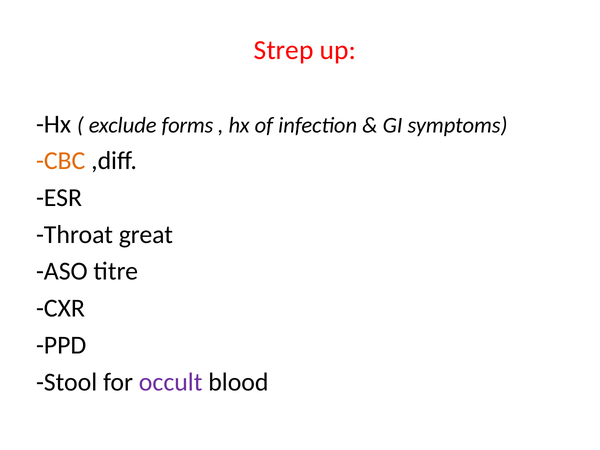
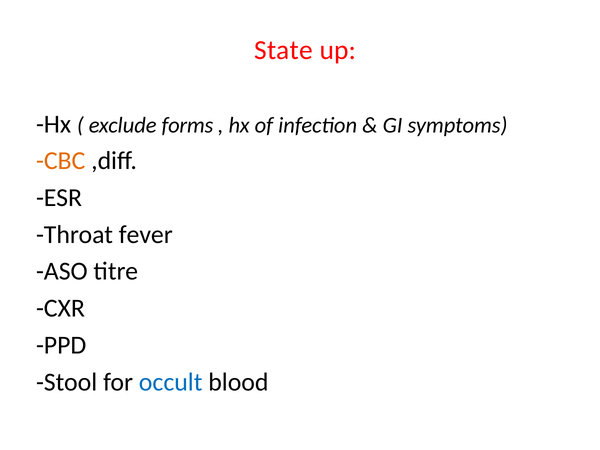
Strep: Strep -> State
great: great -> fever
occult colour: purple -> blue
